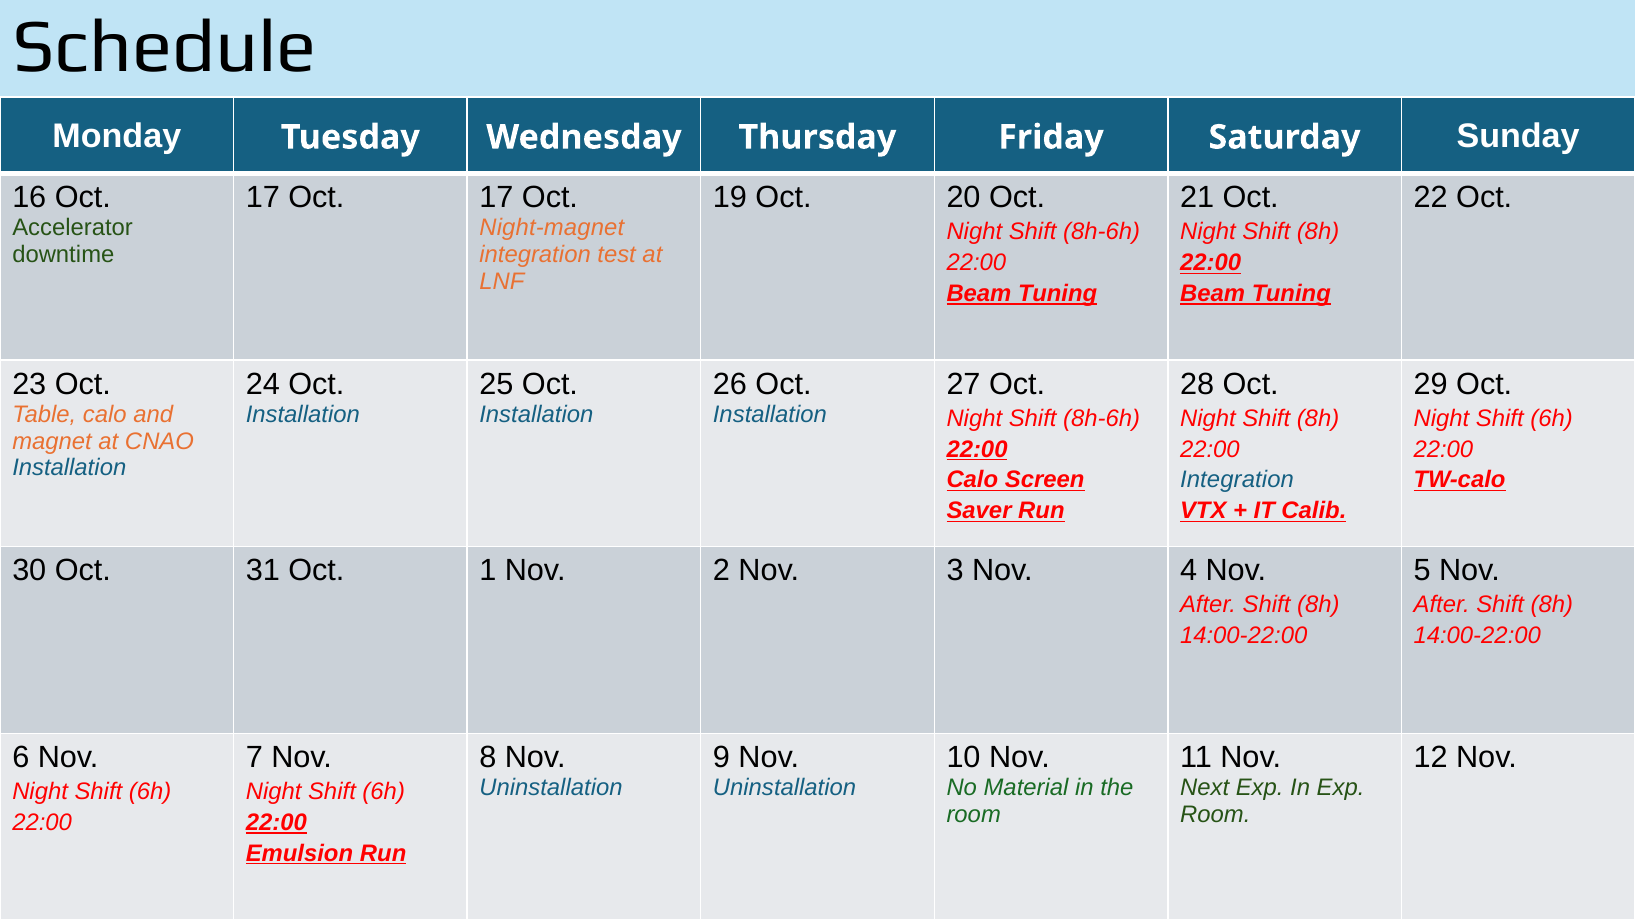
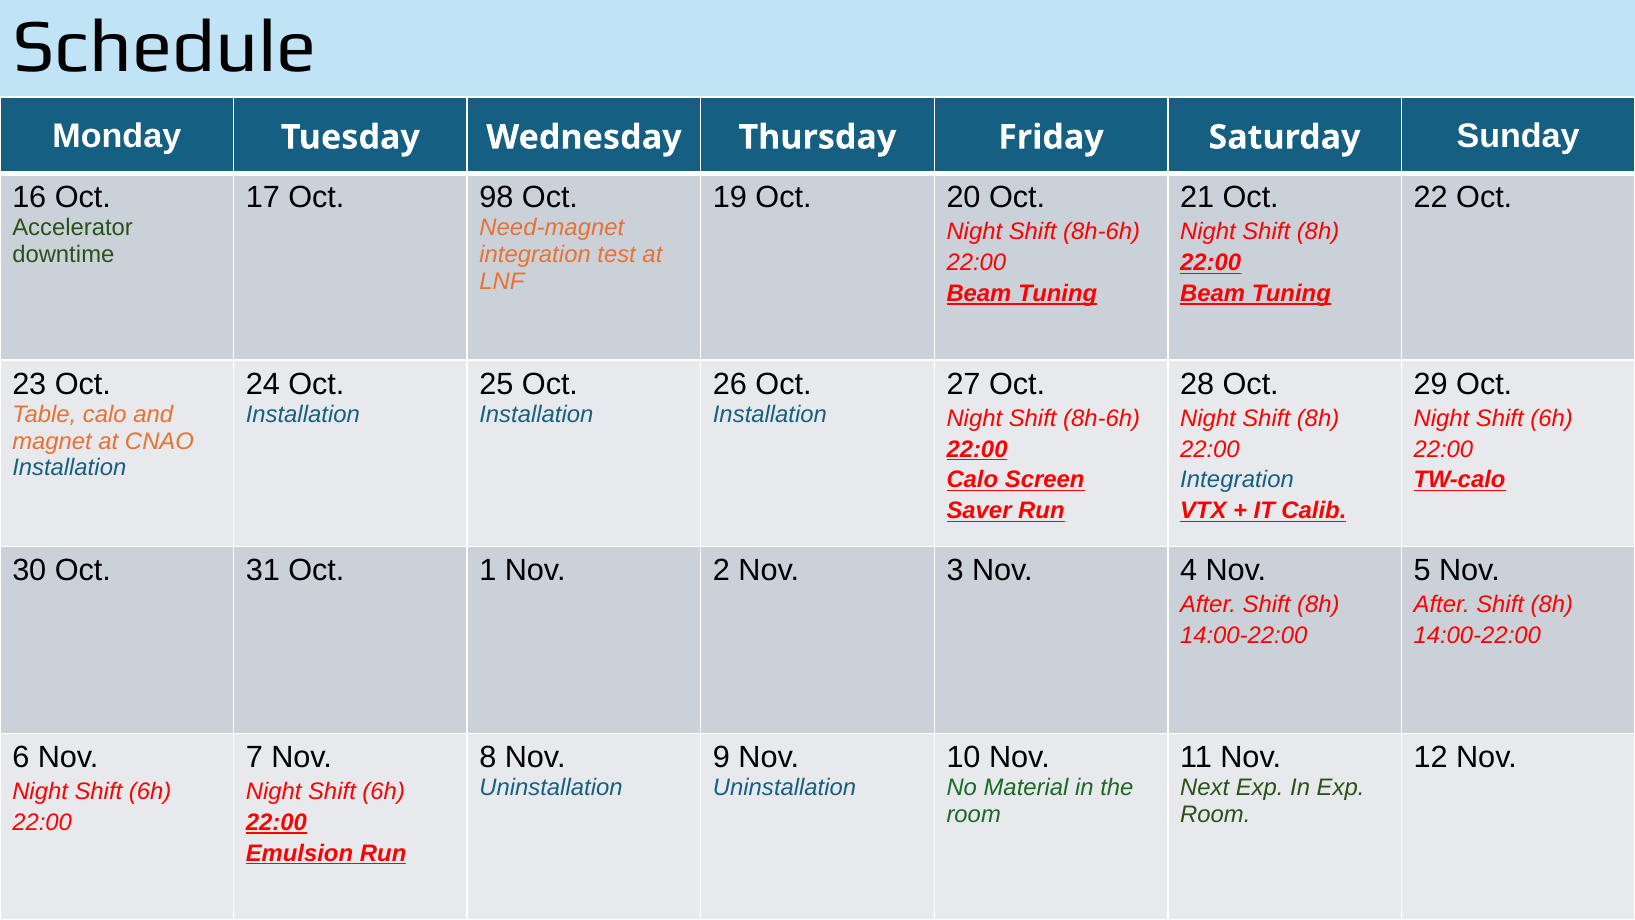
Oct 17: 17 -> 98
Night-magnet: Night-magnet -> Need-magnet
